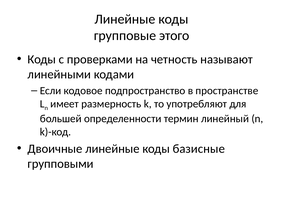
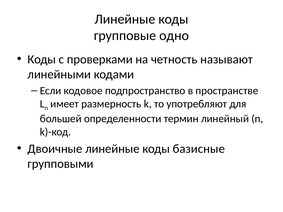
этого: этого -> одно
